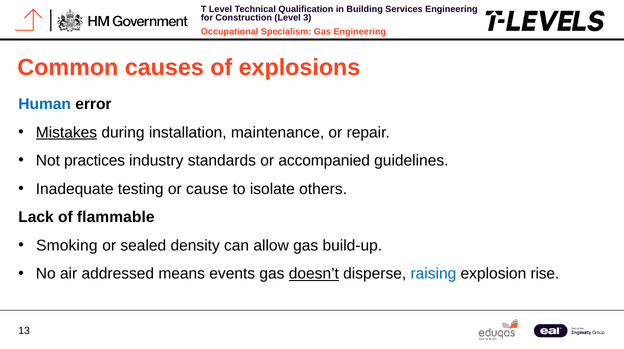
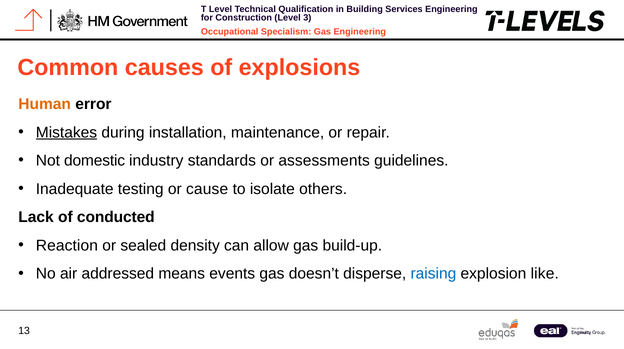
Human colour: blue -> orange
practices: practices -> domestic
accompanied: accompanied -> assessments
flammable: flammable -> conducted
Smoking: Smoking -> Reaction
doesn’t underline: present -> none
rise: rise -> like
